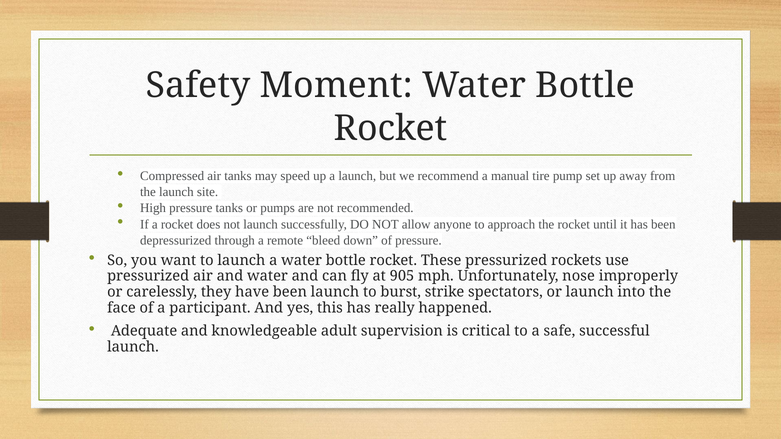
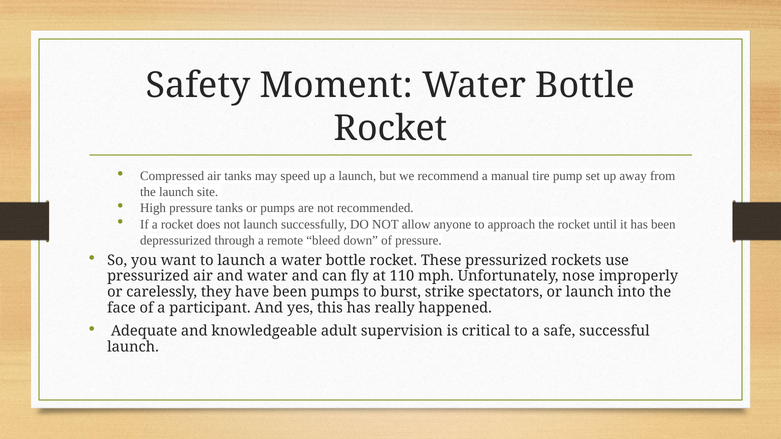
905: 905 -> 110
been launch: launch -> pumps
